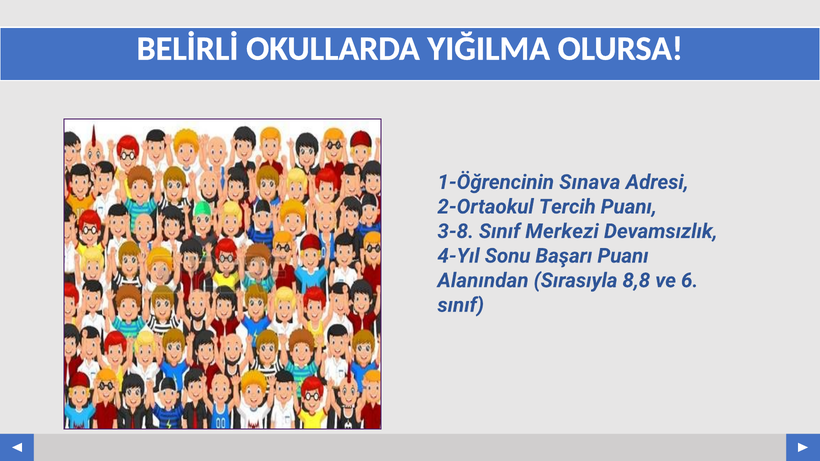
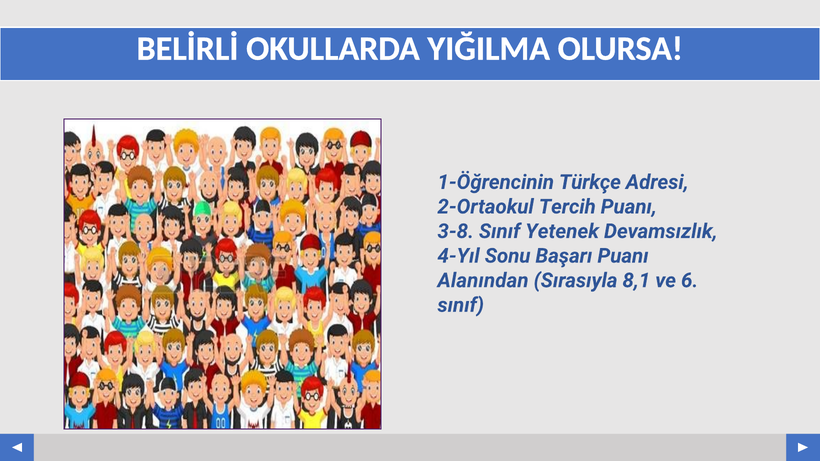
Sınava: Sınava -> Türkçe
Merkezi: Merkezi -> Yetenek
8,8: 8,8 -> 8,1
